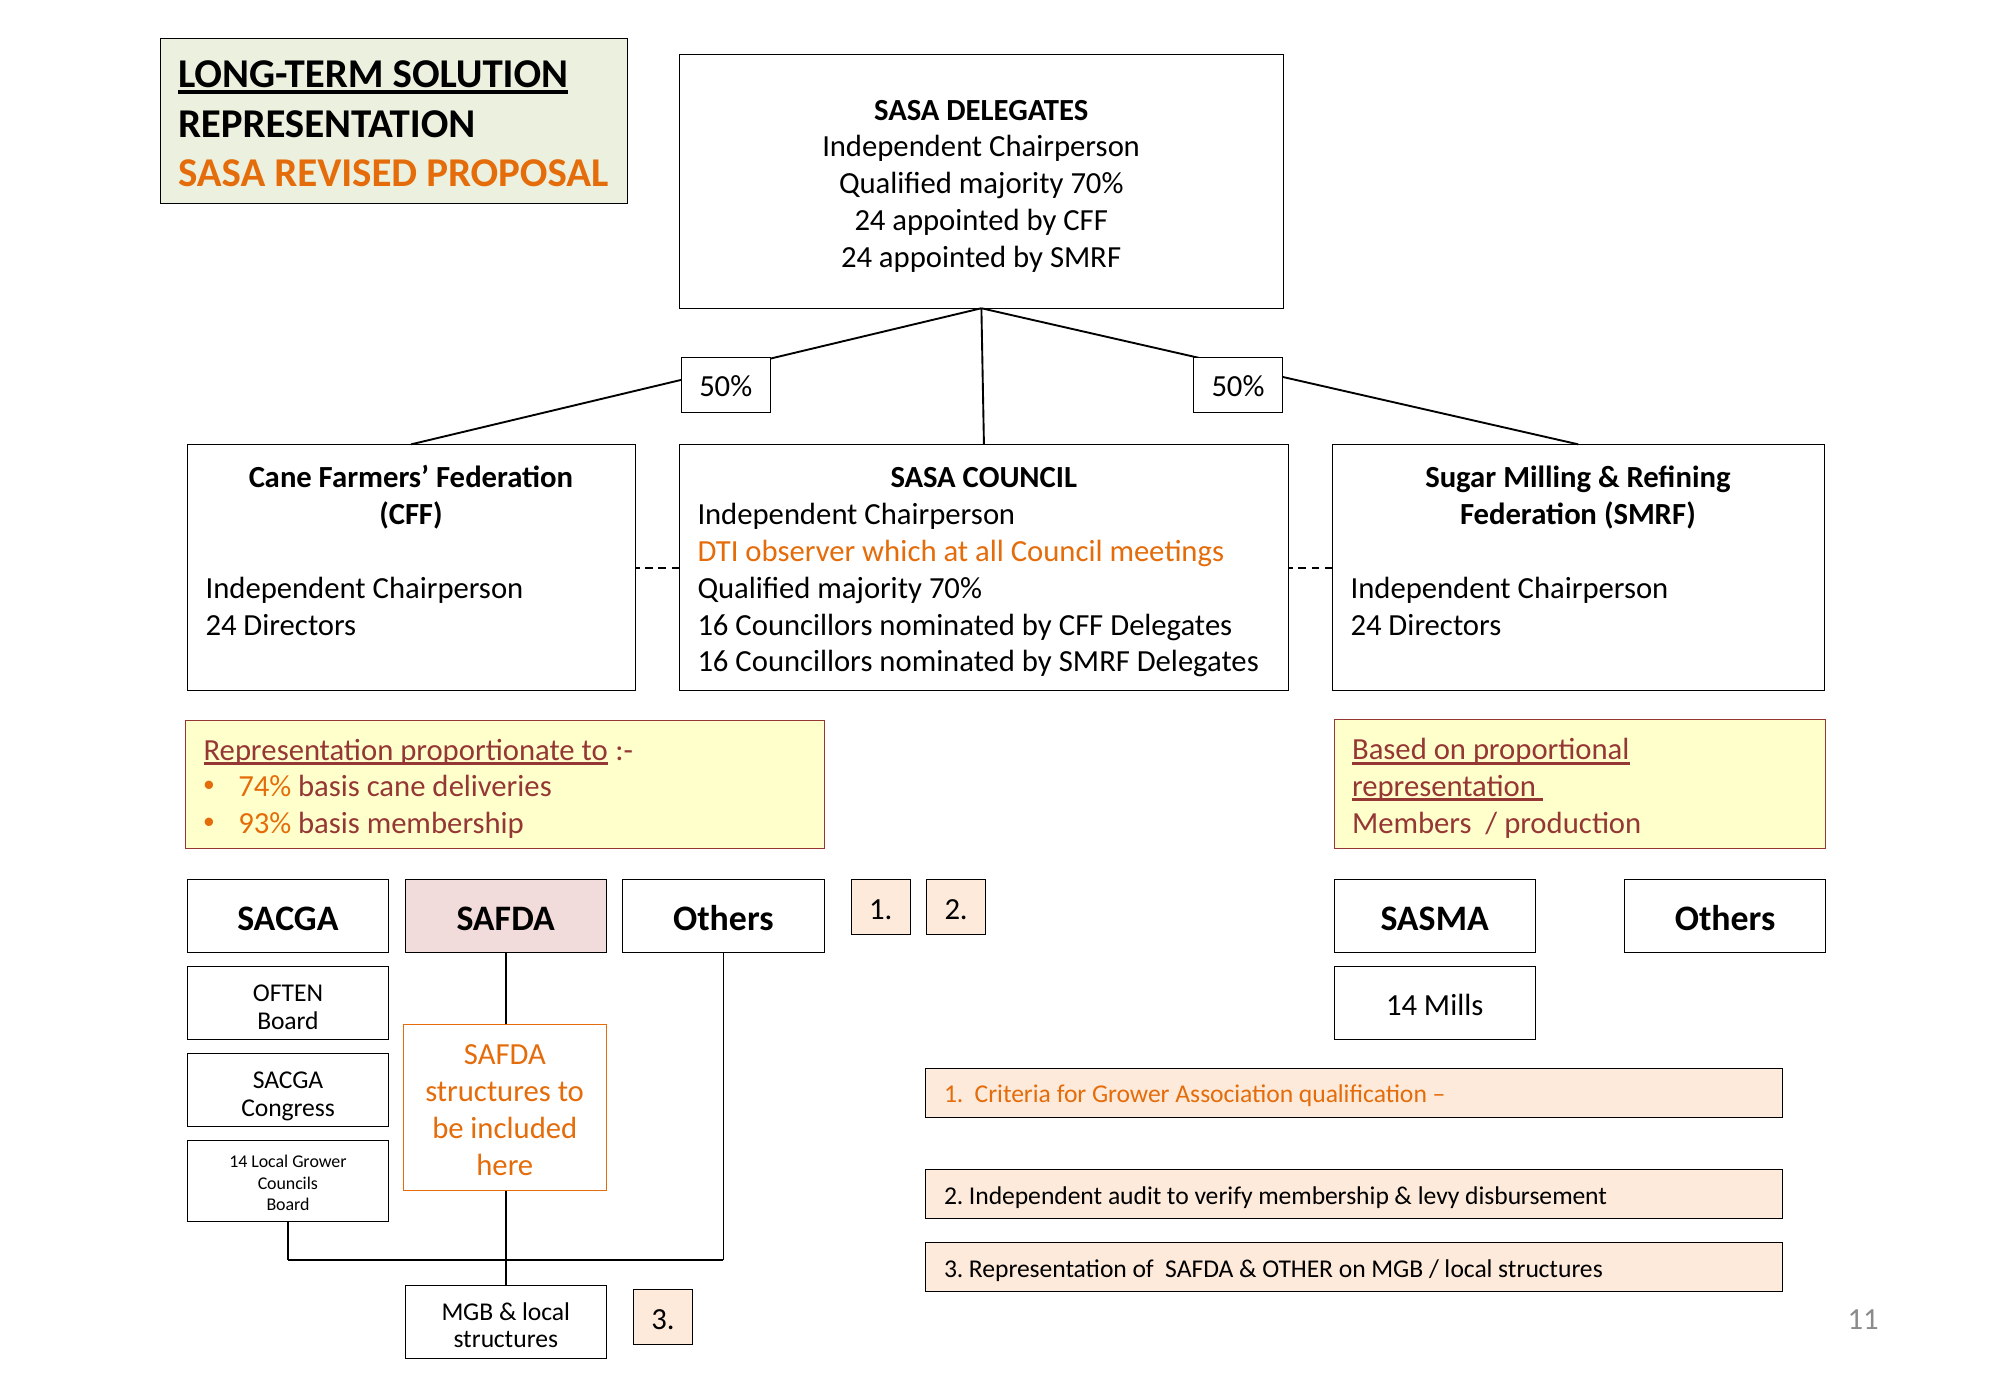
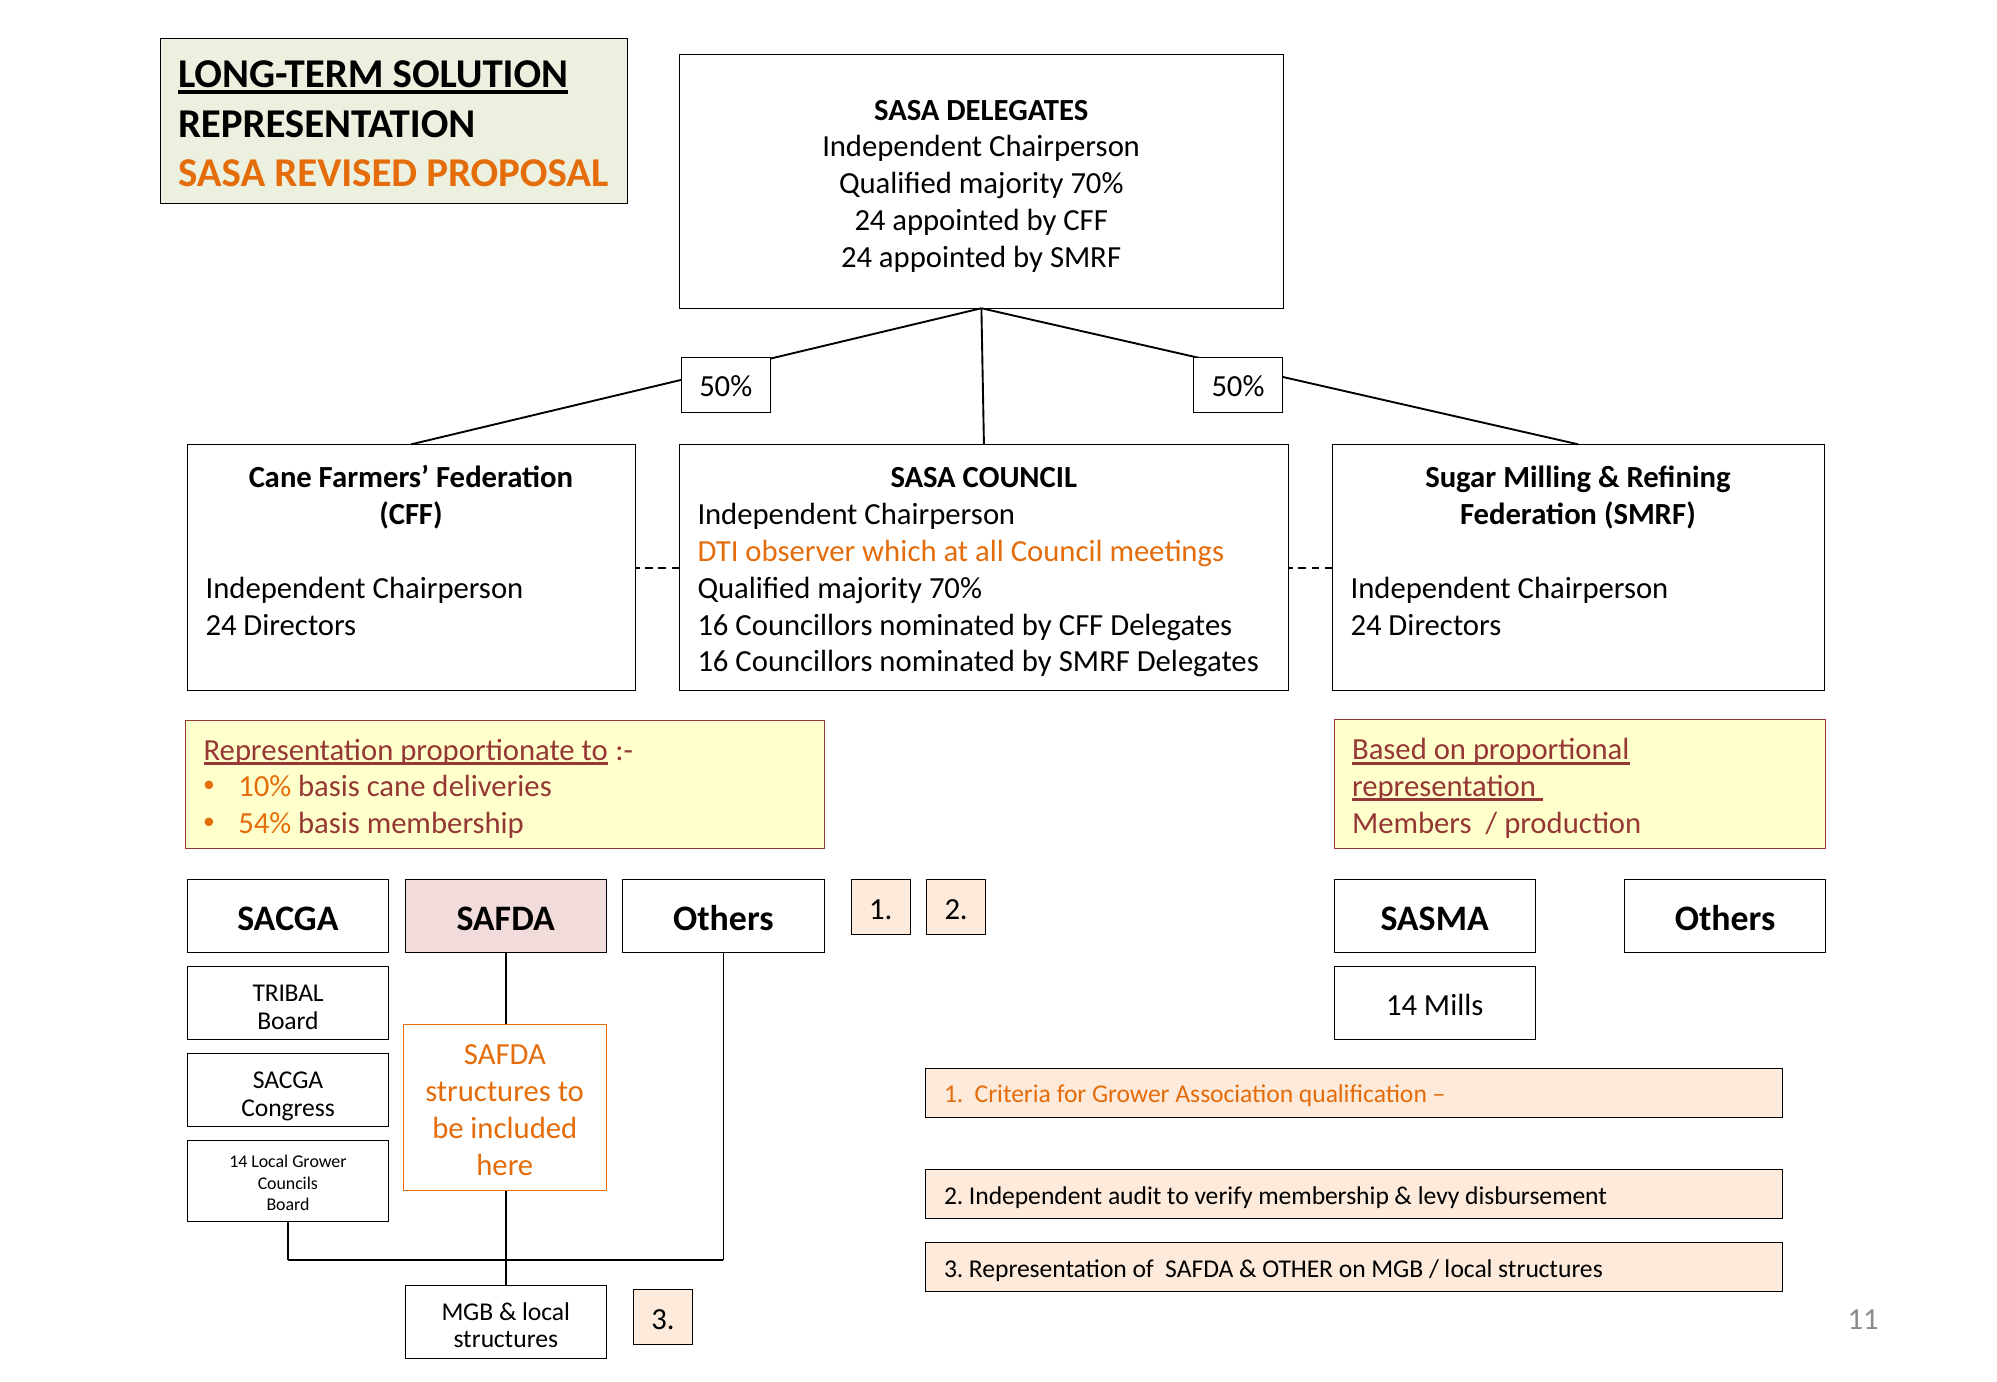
74%: 74% -> 10%
93%: 93% -> 54%
OFTEN: OFTEN -> TRIBAL
